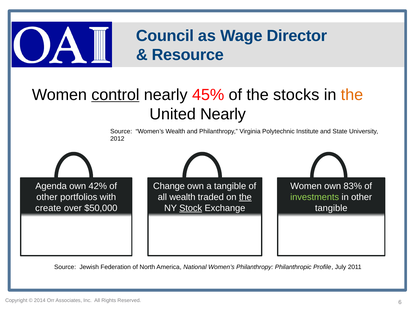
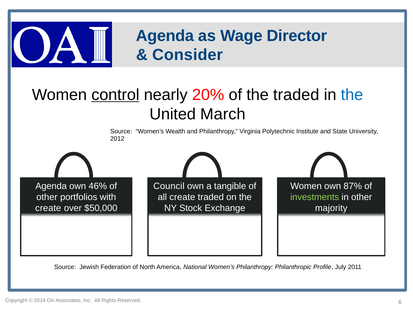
Council at (165, 36): Council -> Agenda
Resource: Resource -> Consider
45%: 45% -> 20%
the stocks: stocks -> traded
the at (352, 95) colour: orange -> blue
United Nearly: Nearly -> March
42%: 42% -> 46%
Change: Change -> Council
83%: 83% -> 87%
all wealth: wealth -> create
the at (245, 197) underline: present -> none
Stock underline: present -> none
tangible at (331, 208): tangible -> majority
